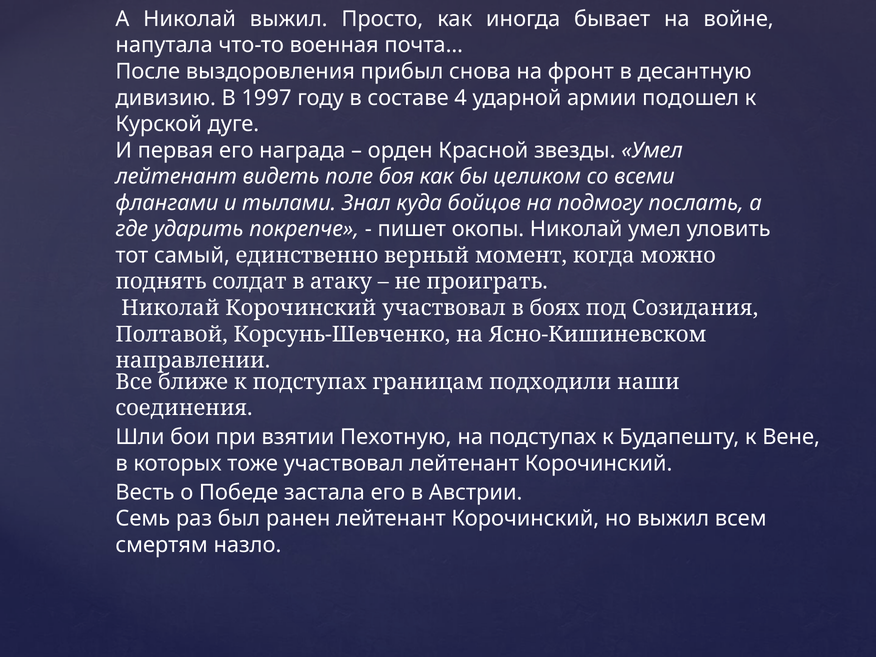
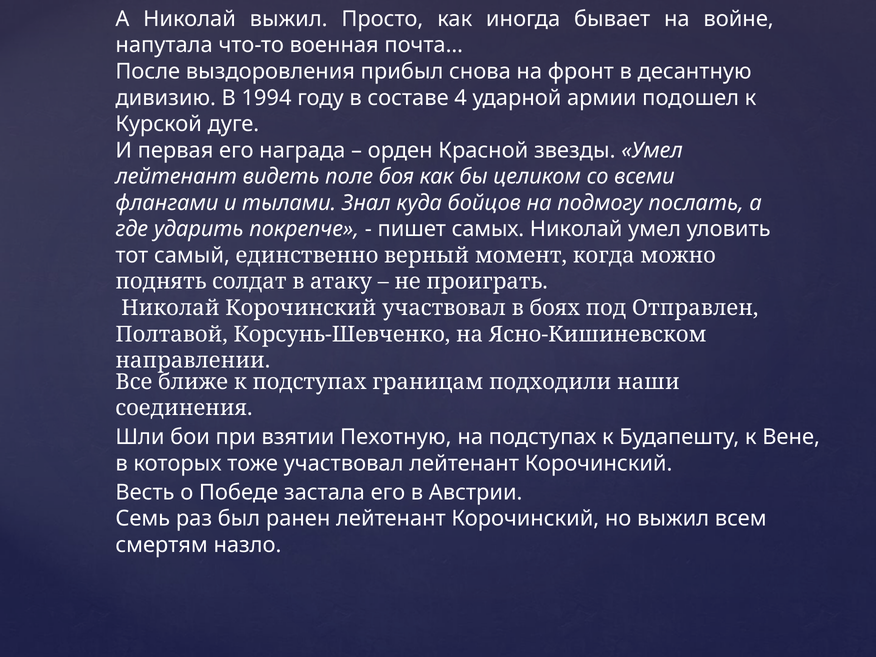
1997: 1997 -> 1994
окопы: окопы -> самых
Созидания: Созидания -> Отправлен
